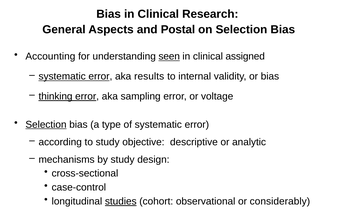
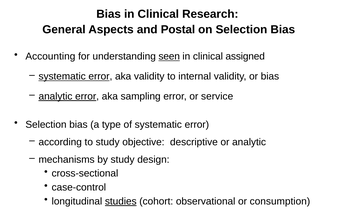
aka results: results -> validity
thinking at (56, 97): thinking -> analytic
voltage: voltage -> service
Selection at (46, 125) underline: present -> none
considerably: considerably -> consumption
